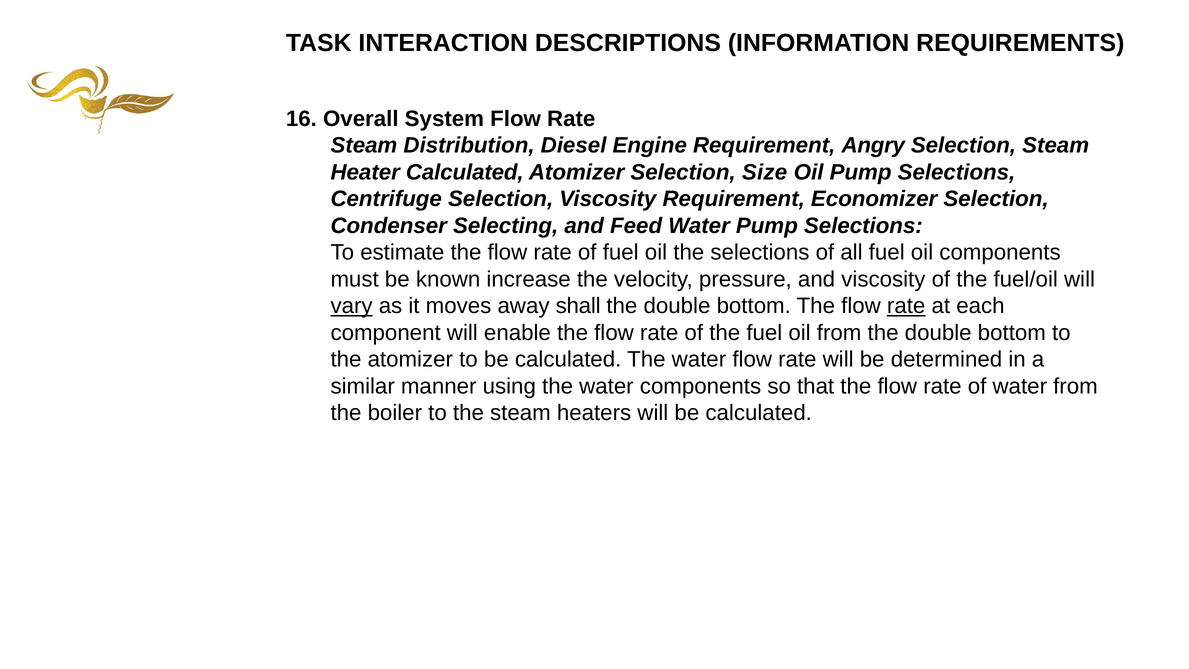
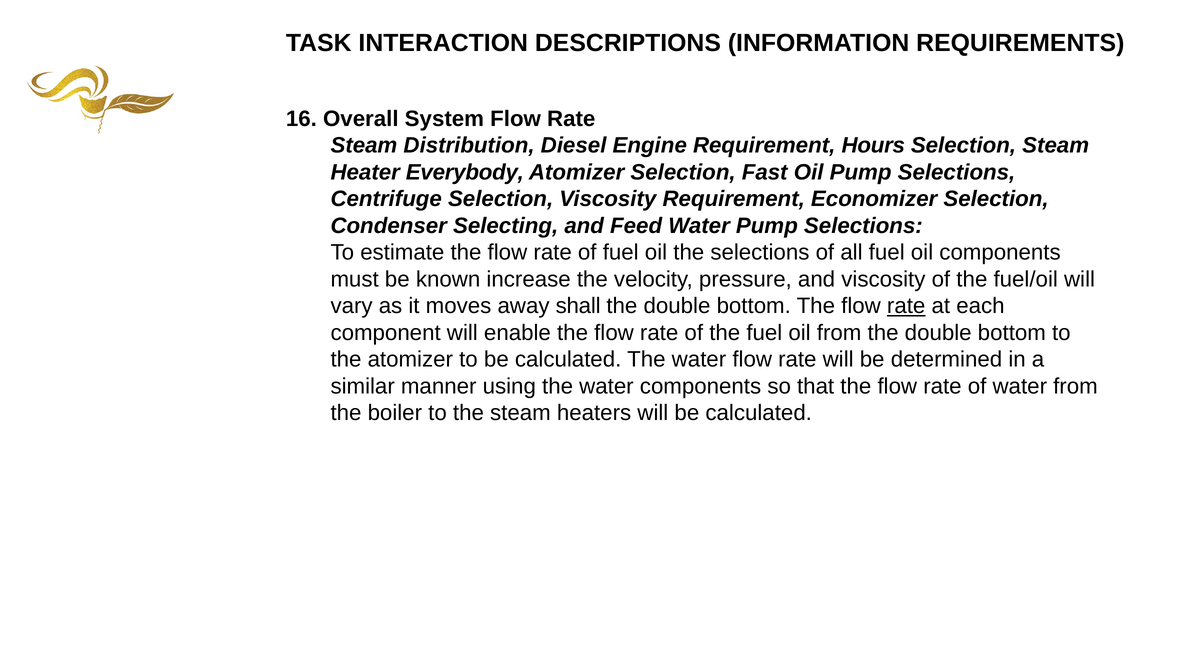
Angry: Angry -> Hours
Heater Calculated: Calculated -> Everybody
Size: Size -> Fast
vary underline: present -> none
